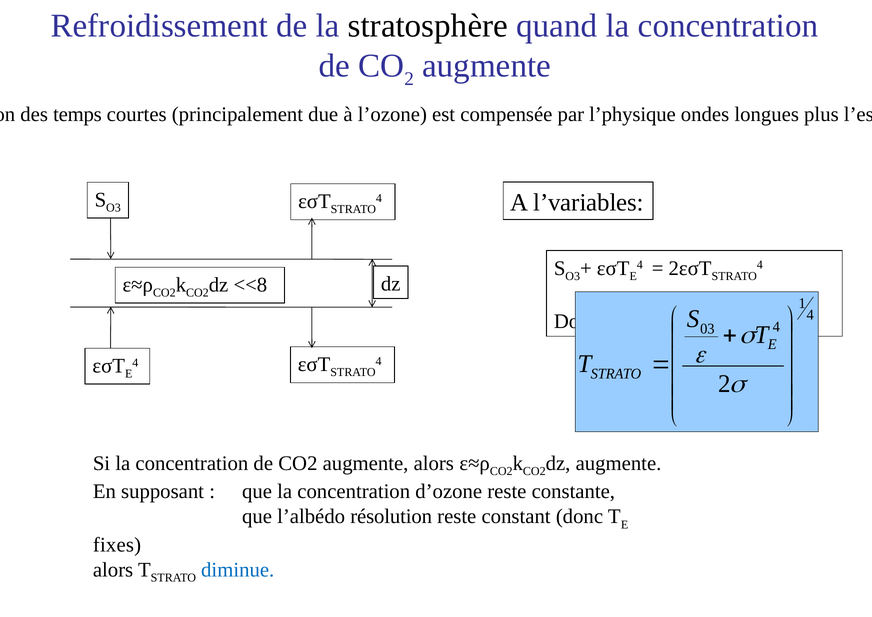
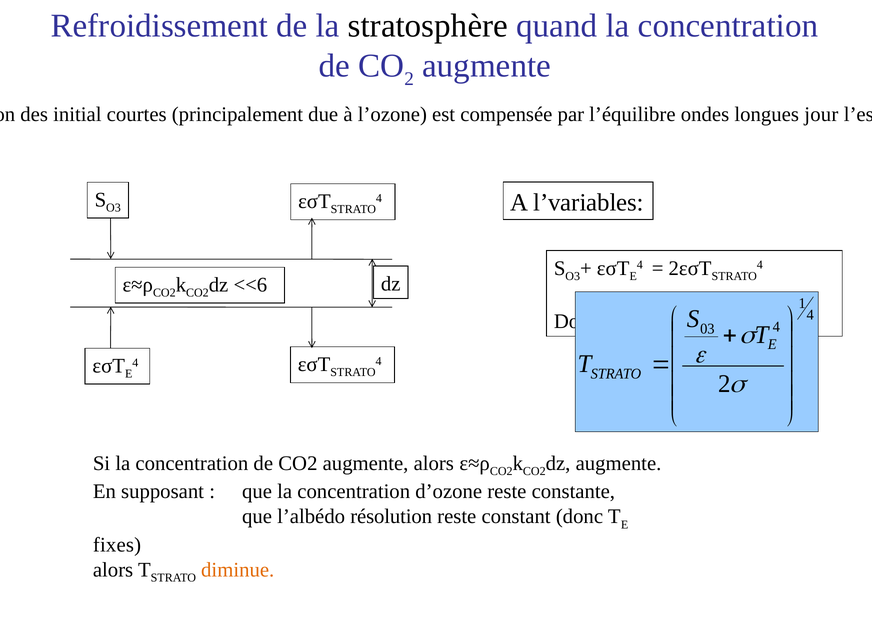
temps: temps -> initial
l’physique: l’physique -> l’équilibre
plus: plus -> jour
<<8: <<8 -> <<6
diminue colour: blue -> orange
